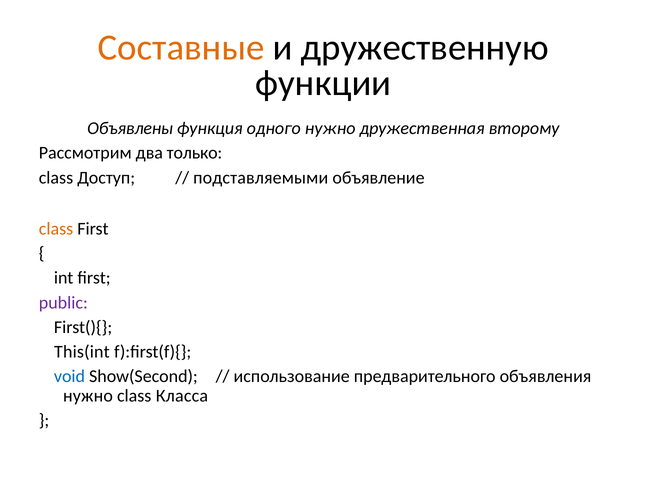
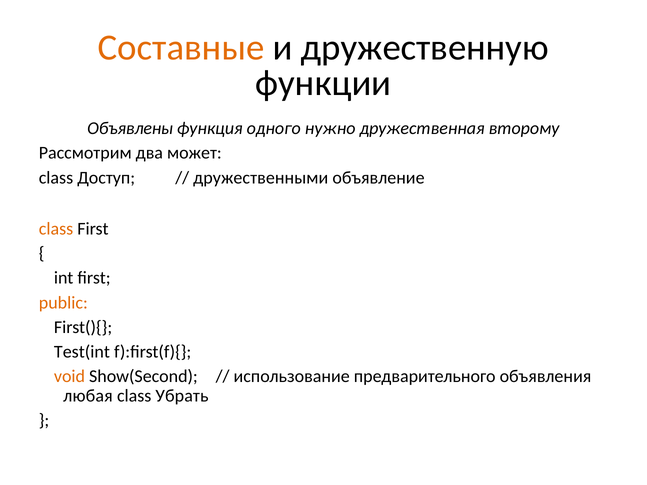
только: только -> может
подставляемыми: подставляемыми -> дружественными
public colour: purple -> orange
This(int: This(int -> Test(int
void colour: blue -> orange
нужно at (88, 396): нужно -> любая
Класса: Класса -> Убрать
